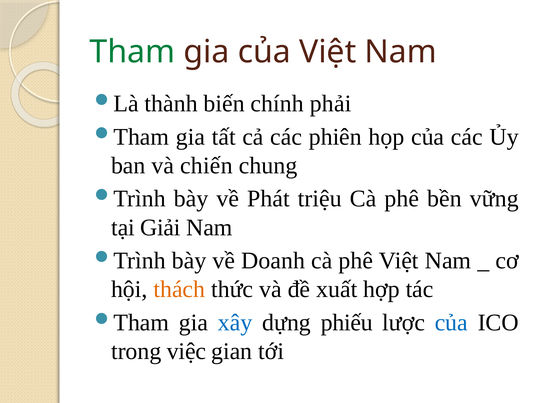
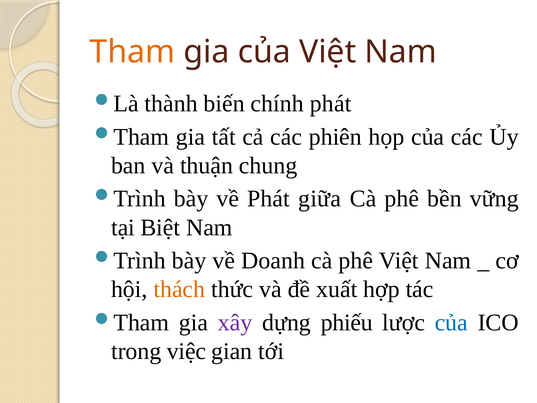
Tham colour: green -> orange
chính phải: phải -> phát
chiến: chiến -> thuận
triệu: triệu -> giữa
Giải: Giải -> Biệt
xây colour: blue -> purple
